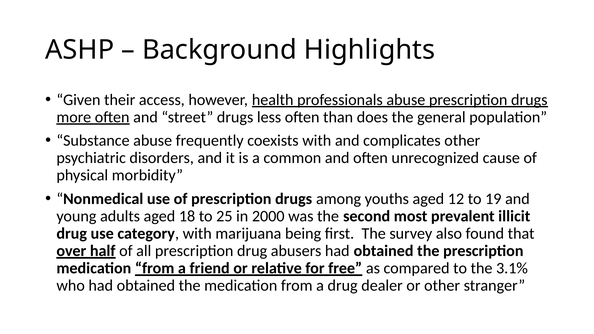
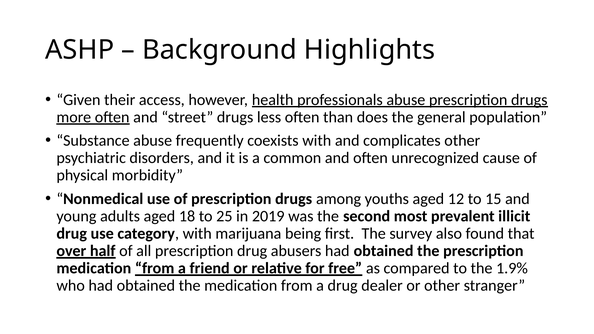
19: 19 -> 15
2000: 2000 -> 2019
3.1%: 3.1% -> 1.9%
